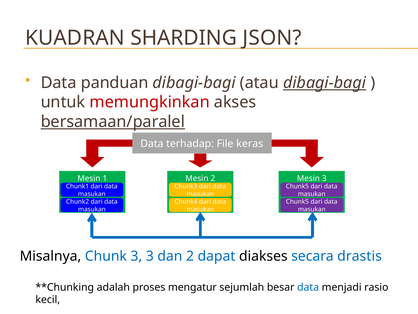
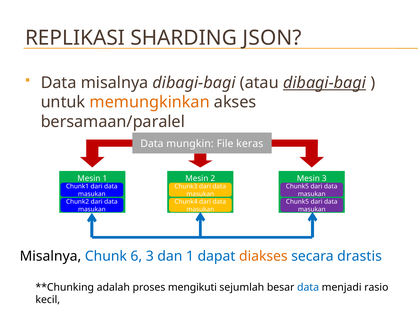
KUADRAN: KUADRAN -> REPLIKASI
Data panduan: panduan -> misalnya
memungkinkan colour: red -> orange
bersamaan/paralel underline: present -> none
terhadap: terhadap -> mungkin
Chunk 3: 3 -> 6
dan 2: 2 -> 1
diakses colour: black -> orange
mengatur: mengatur -> mengikuti
